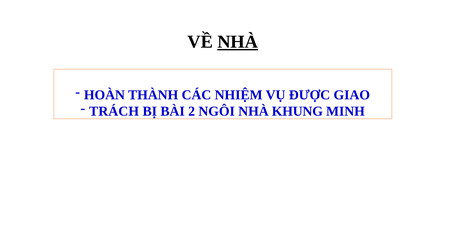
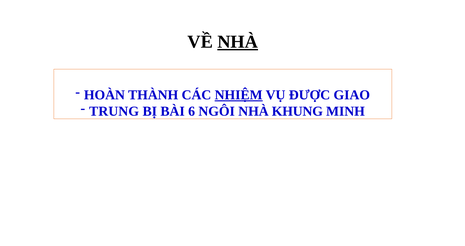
NHIỆM underline: none -> present
TRÁCH: TRÁCH -> TRUNG
2: 2 -> 6
